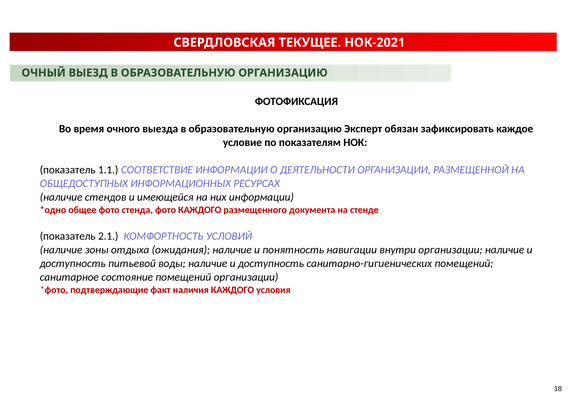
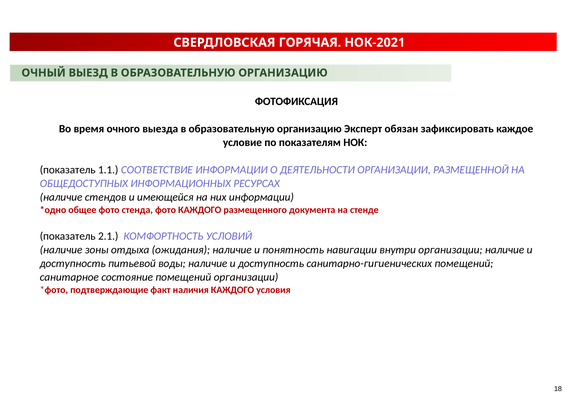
ТЕКУЩЕЕ: ТЕКУЩЕЕ -> ГОРЯЧАЯ
